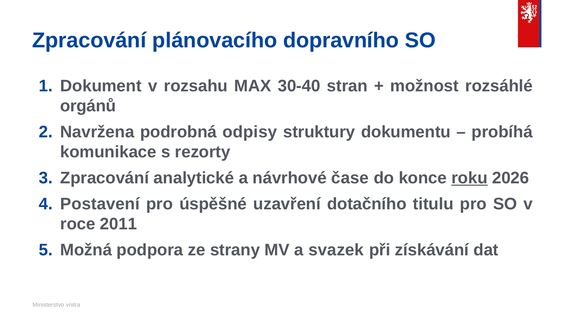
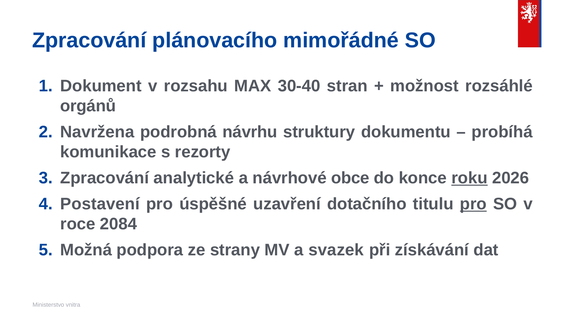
dopravního: dopravního -> mimořádné
odpisy: odpisy -> návrhu
čase: čase -> obce
pro at (473, 204) underline: none -> present
2011: 2011 -> 2084
